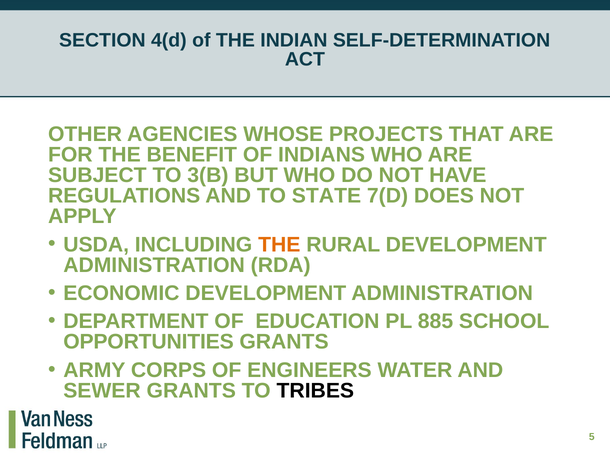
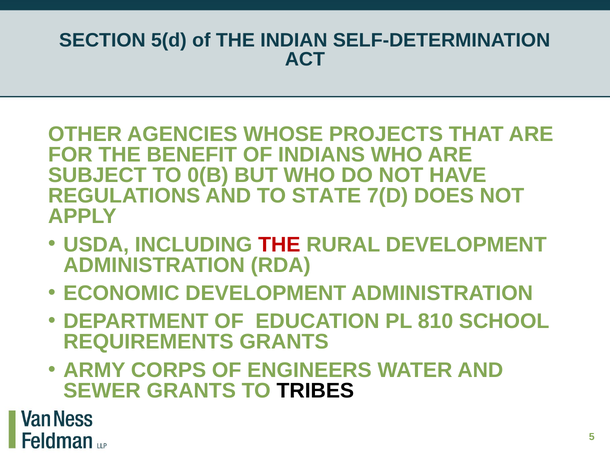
4(d: 4(d -> 5(d
3(B: 3(B -> 0(B
THE at (279, 245) colour: orange -> red
885: 885 -> 810
OPPORTUNITIES: OPPORTUNITIES -> REQUIREMENTS
